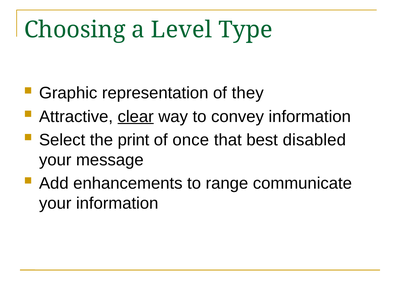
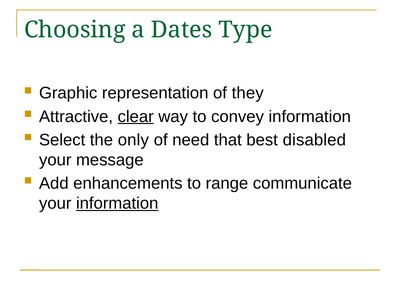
Level: Level -> Dates
print: print -> only
once: once -> need
information at (117, 203) underline: none -> present
